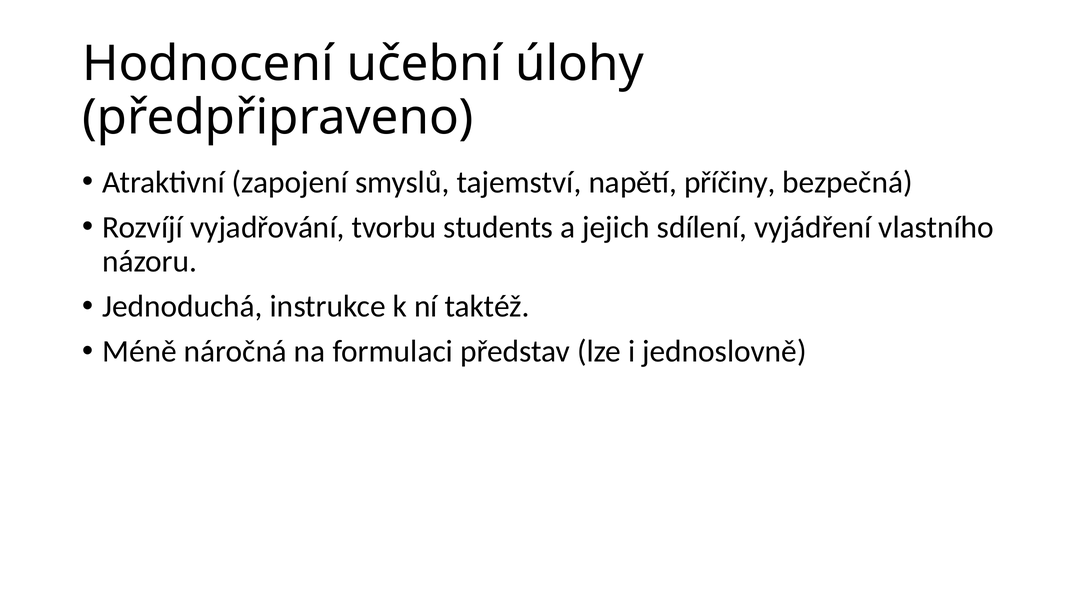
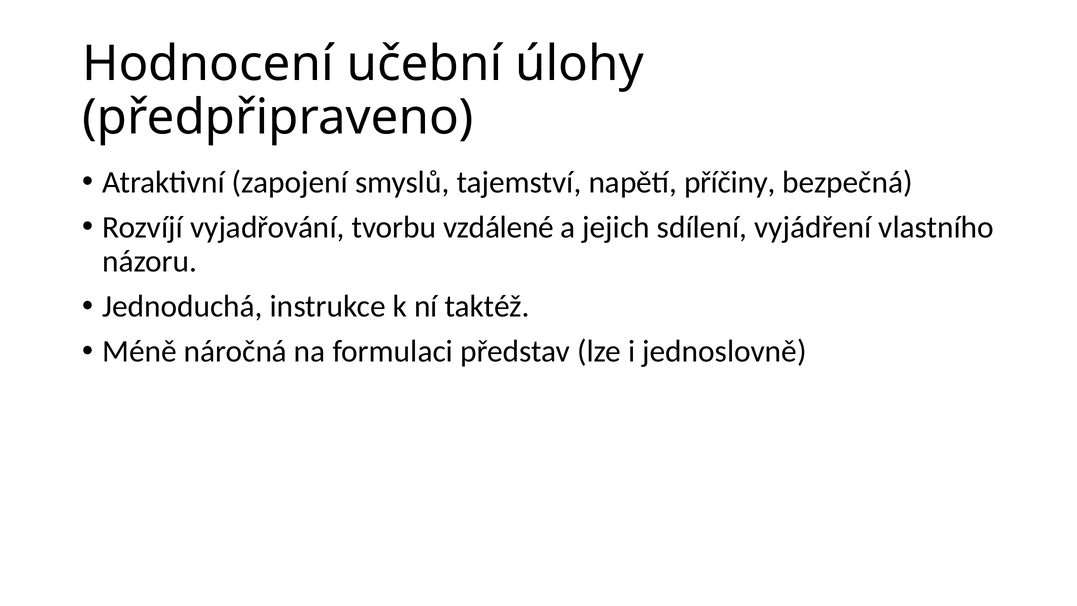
students: students -> vzdálené
